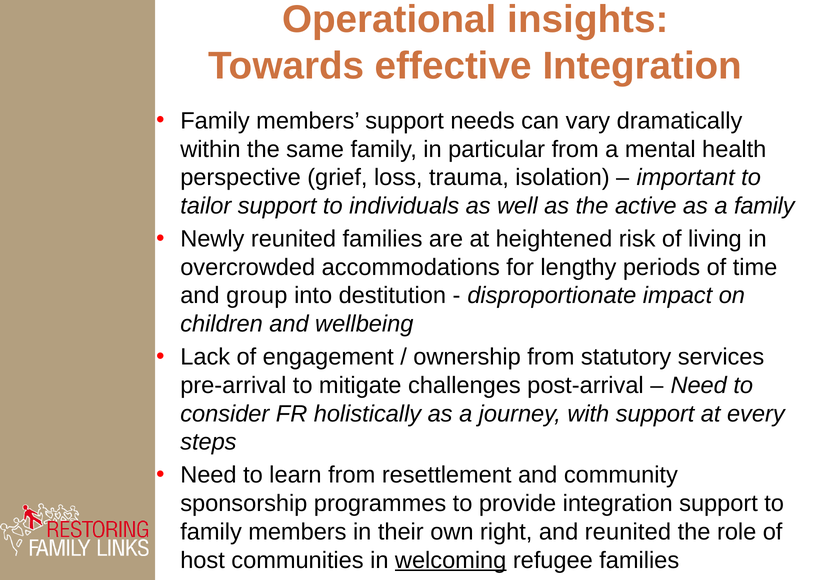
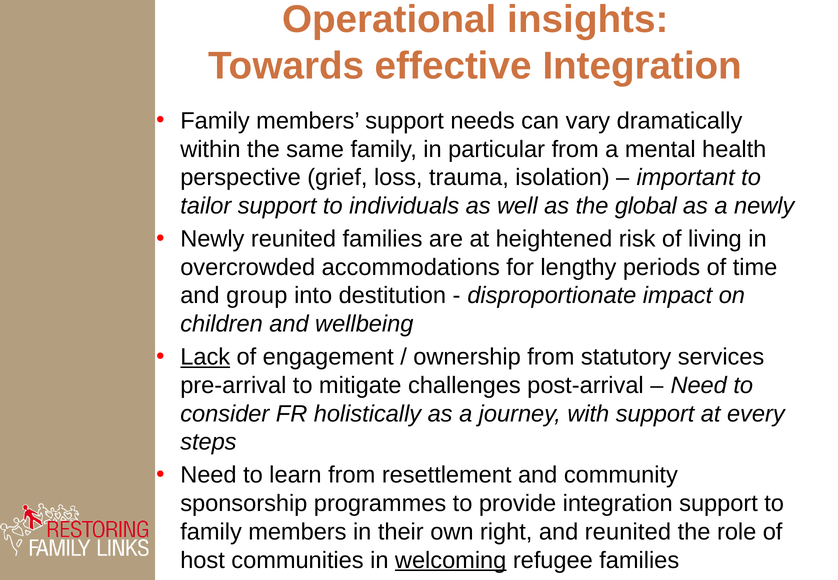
active: active -> global
a family: family -> newly
Lack underline: none -> present
